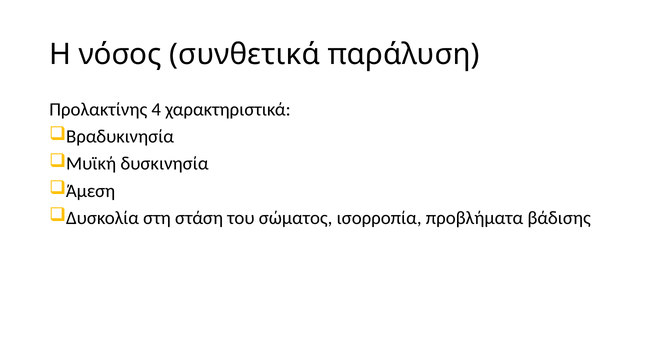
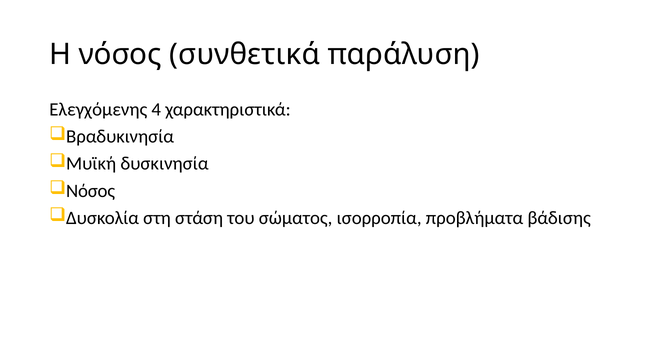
Προλακτίνης: Προλακτίνης -> Ελεγχόμενης
Άμεση at (91, 190): Άμεση -> Νόσος
